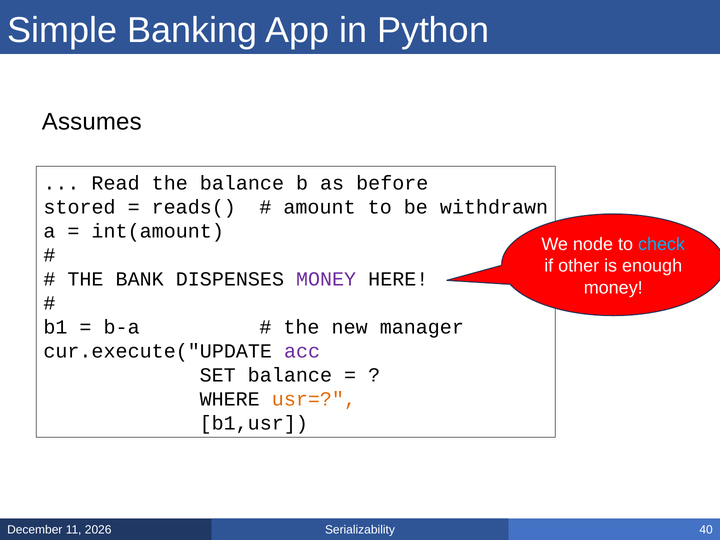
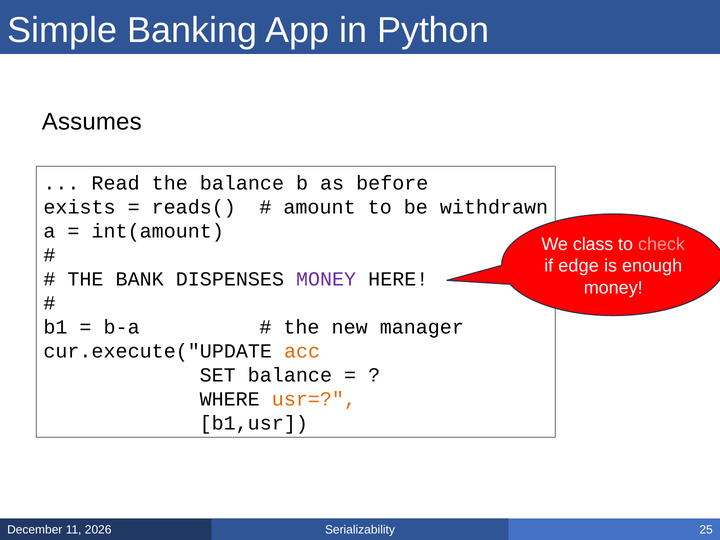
stored: stored -> exists
node: node -> class
check colour: light blue -> pink
other: other -> edge
acc colour: purple -> orange
40: 40 -> 25
